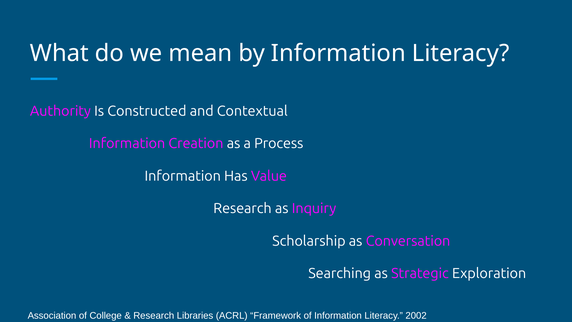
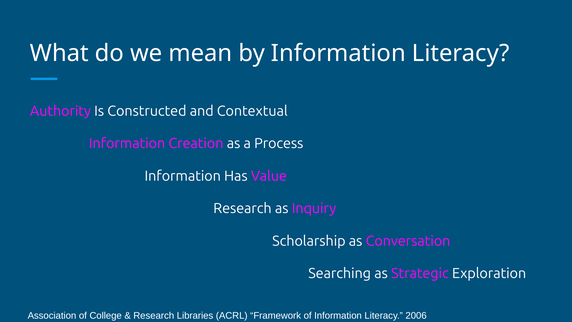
2002: 2002 -> 2006
